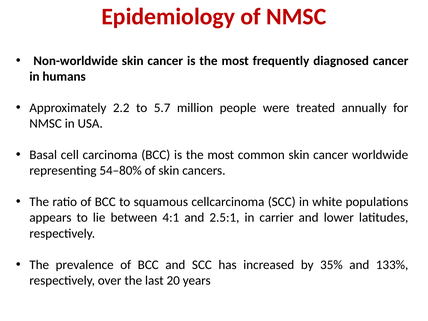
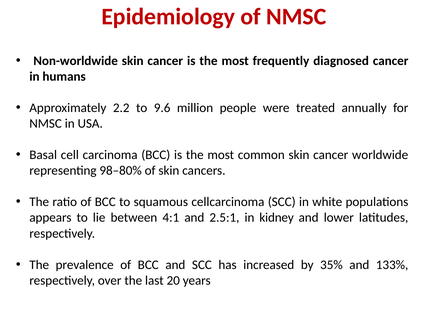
5.7: 5.7 -> 9.6
54–80%: 54–80% -> 98–80%
carrier: carrier -> kidney
